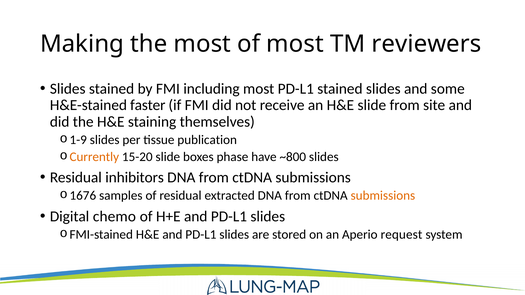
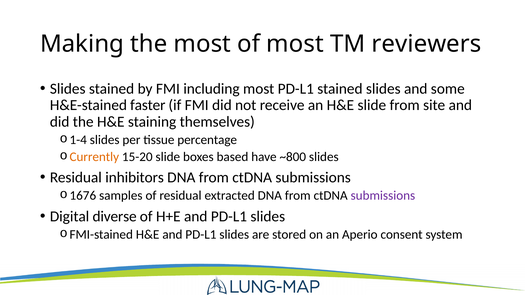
1-9: 1-9 -> 1-4
publication: publication -> percentage
phase: phase -> based
submissions at (383, 196) colour: orange -> purple
chemo: chemo -> diverse
request: request -> consent
